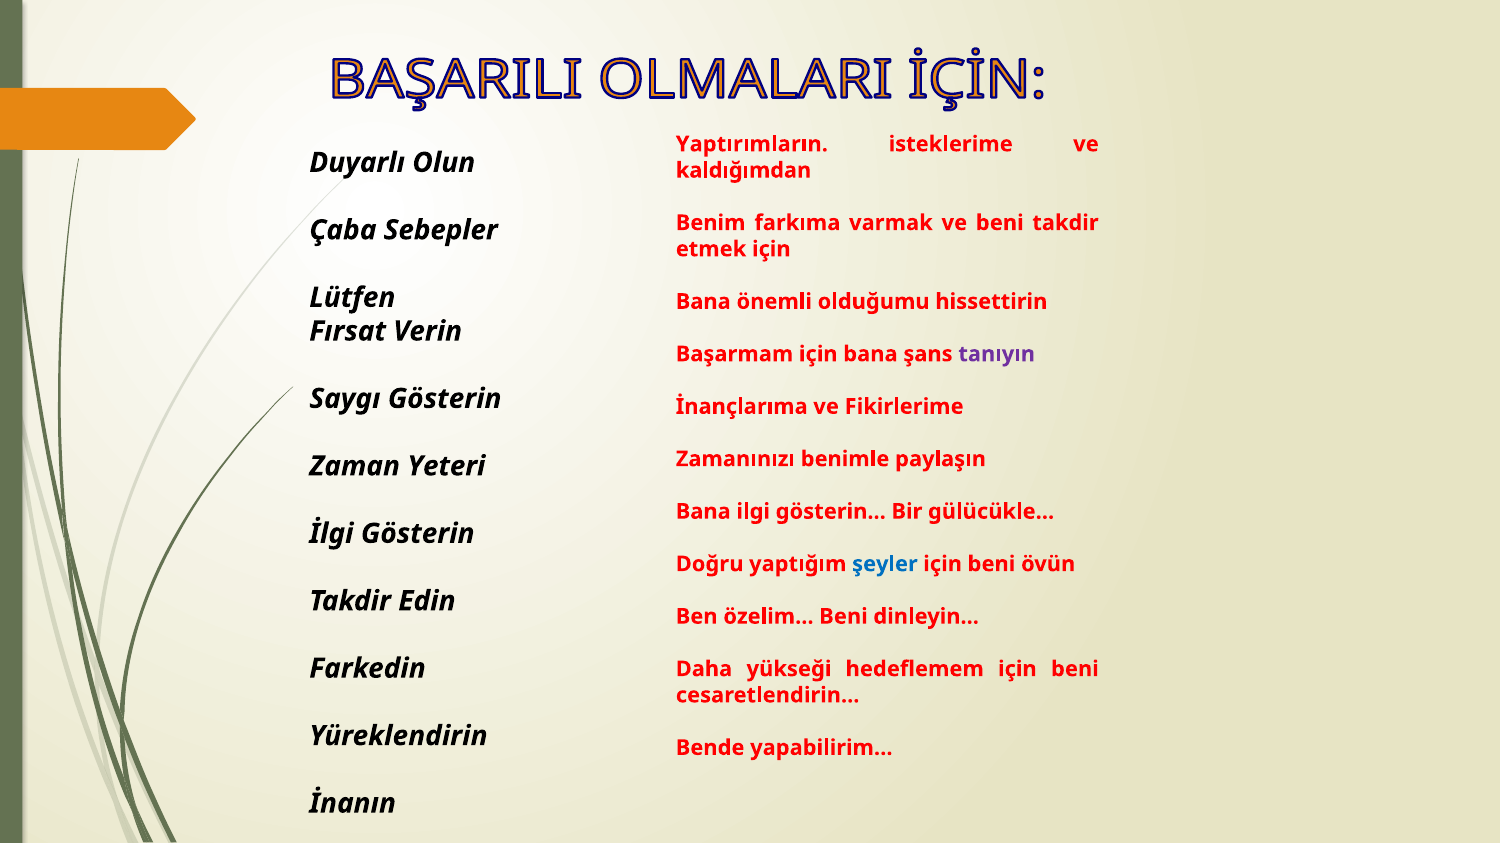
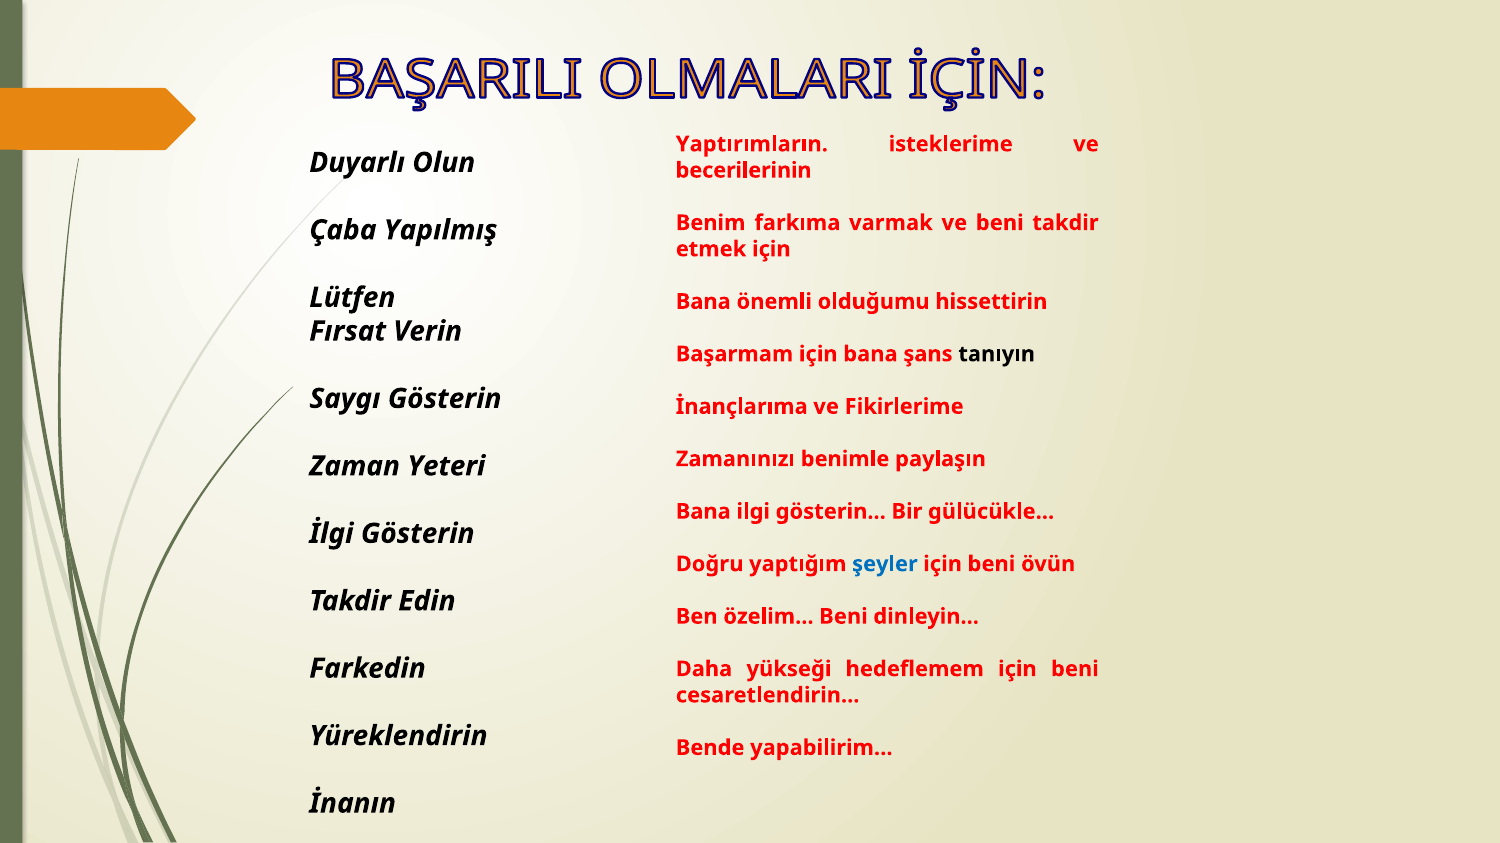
kaldığımdan: kaldığımdan -> becerilerinin
Sebepler: Sebepler -> Yapılmış
tanıyın colour: purple -> black
